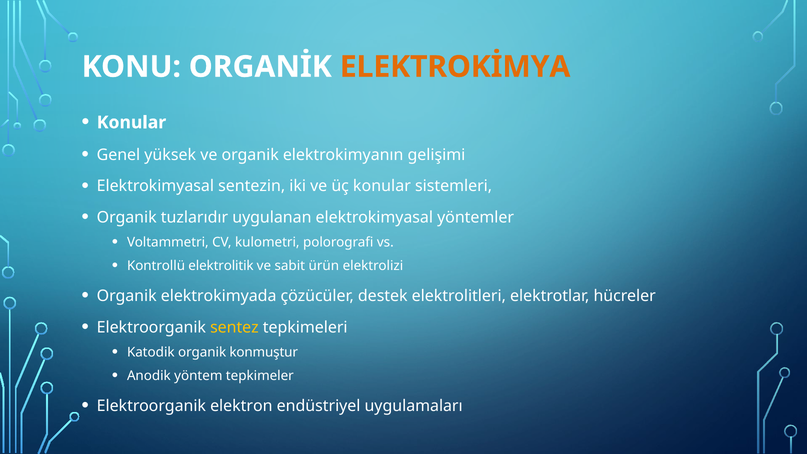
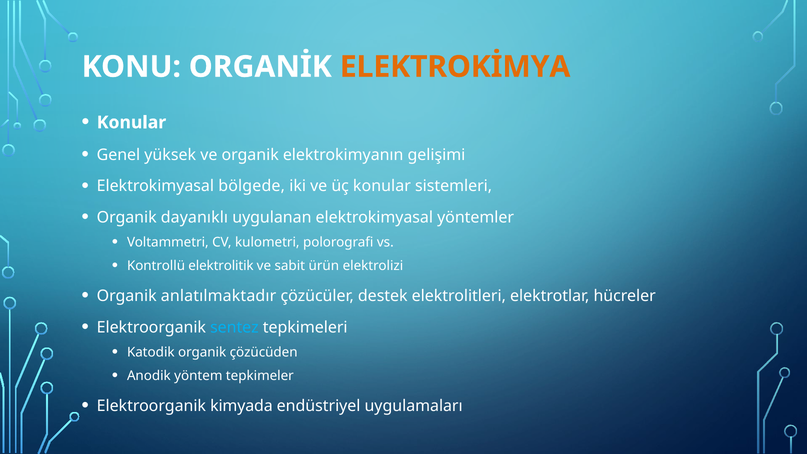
sentezin: sentezin -> bölgede
tuzlarıdır: tuzlarıdır -> dayanıklı
elektrokimyada: elektrokimyada -> anlatılmaktadır
sentez colour: yellow -> light blue
konmuştur: konmuştur -> çözücüden
elektron: elektron -> kimyada
